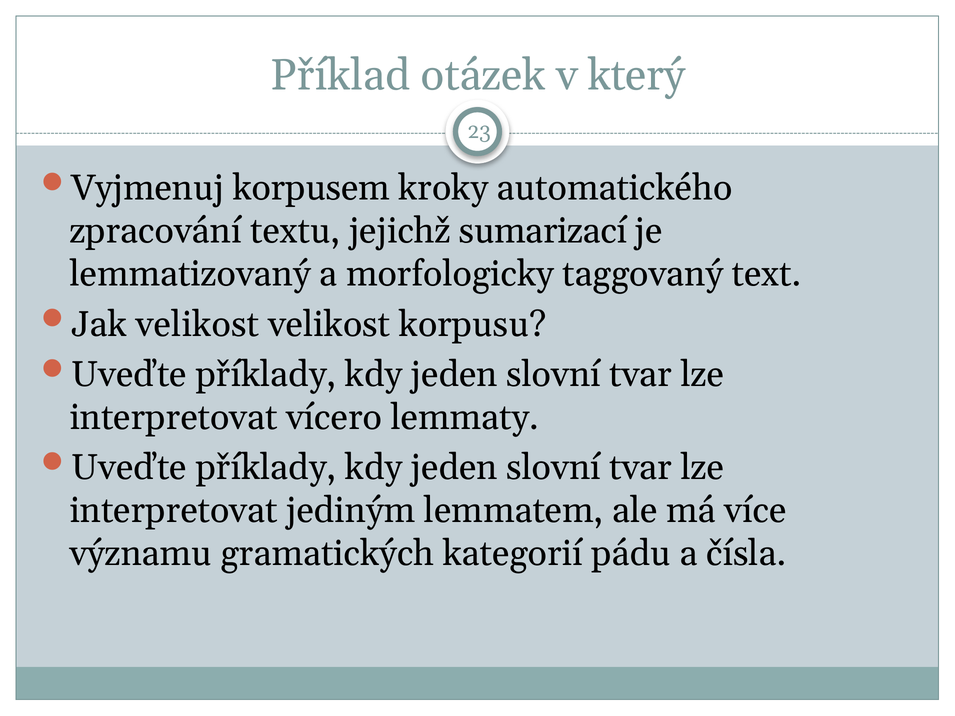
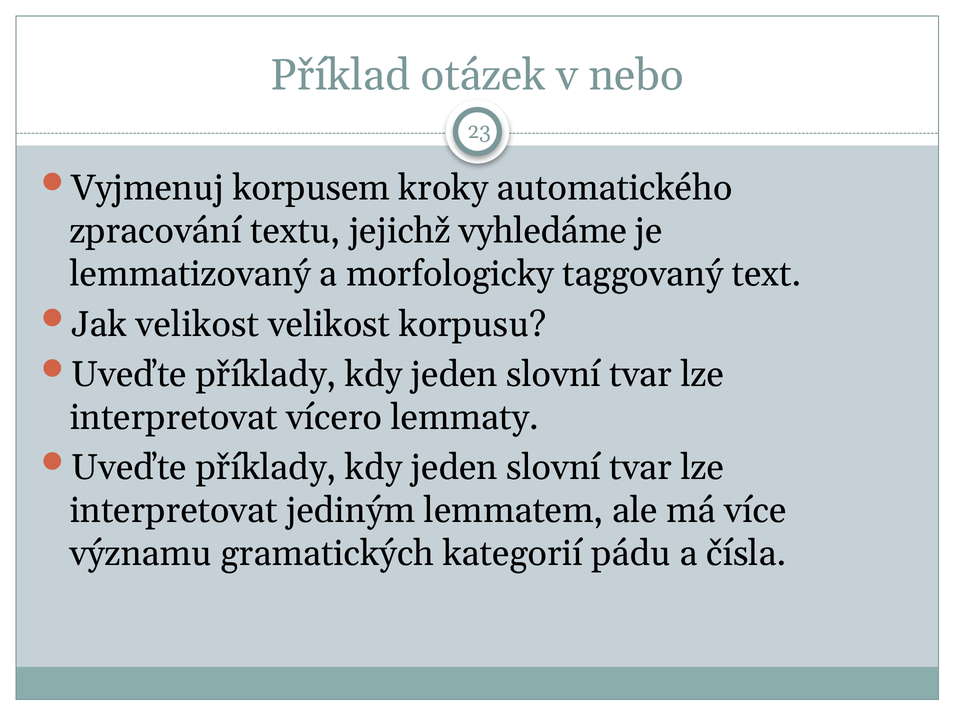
který: který -> nebo
sumarizací: sumarizací -> vyhledáme
